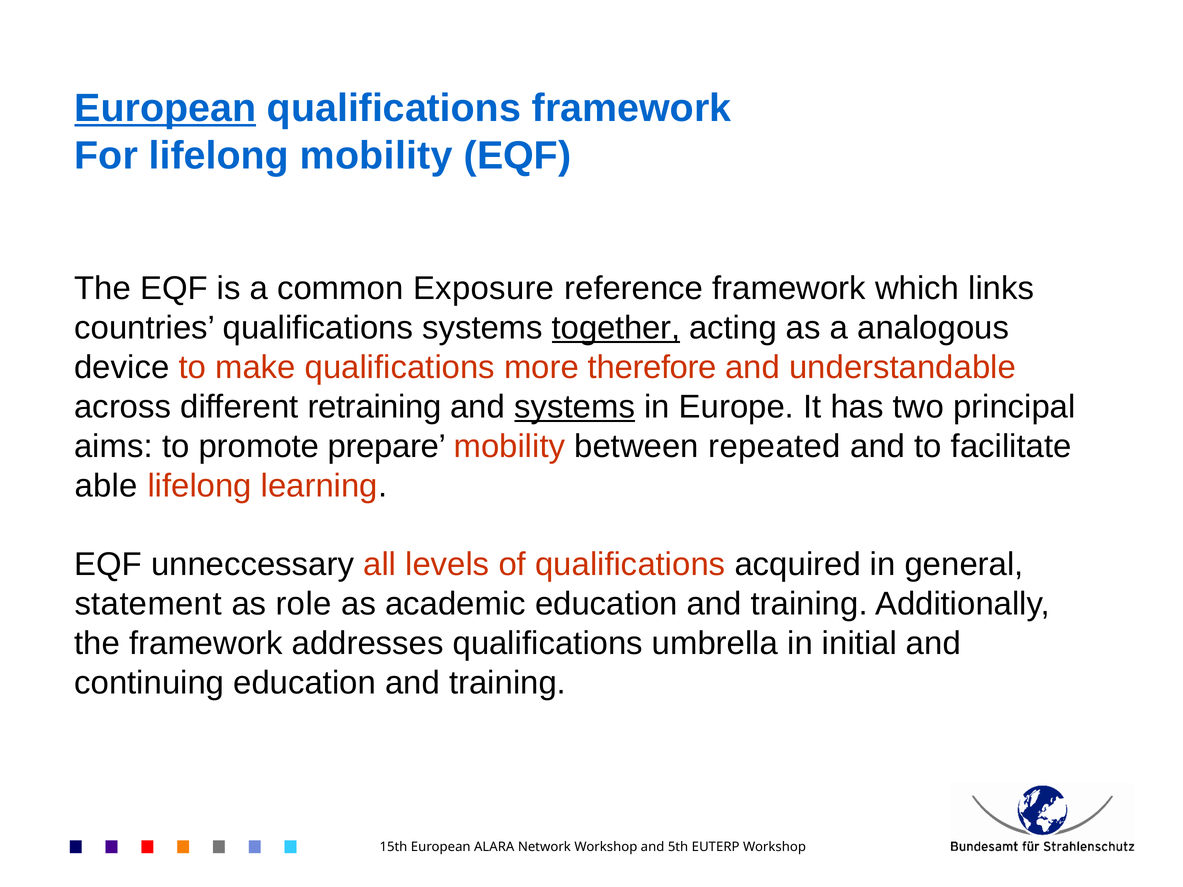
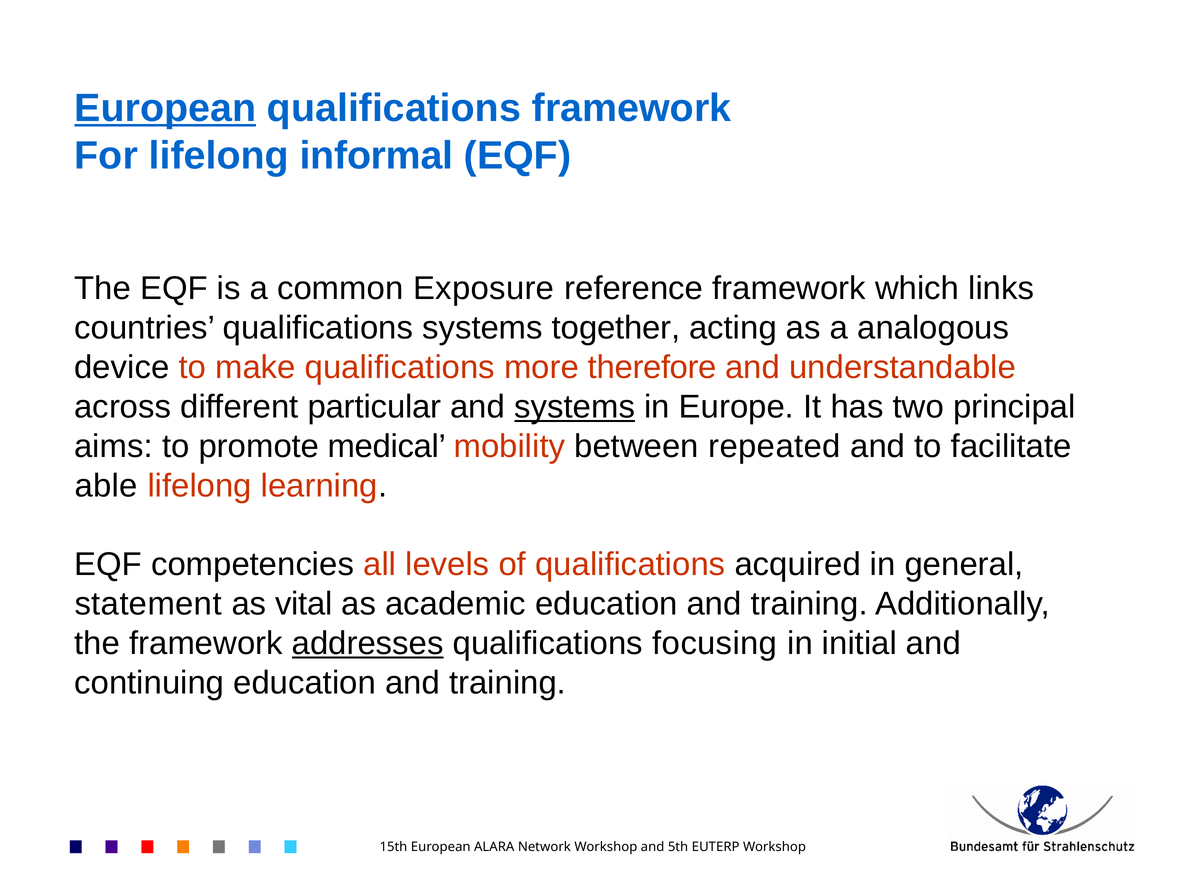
lifelong mobility: mobility -> informal
together underline: present -> none
retraining: retraining -> particular
prepare: prepare -> medical
unneccessary: unneccessary -> competencies
role: role -> vital
addresses underline: none -> present
umbrella: umbrella -> focusing
